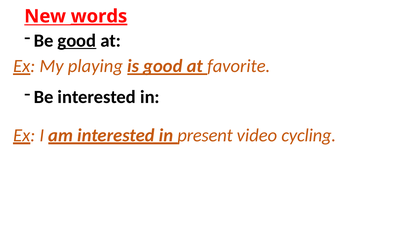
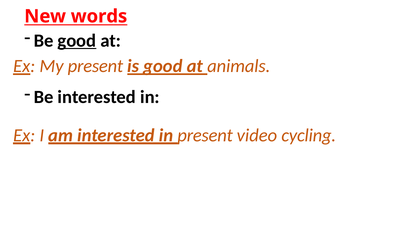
words underline: present -> none
My playing: playing -> present
favorite: favorite -> animals
